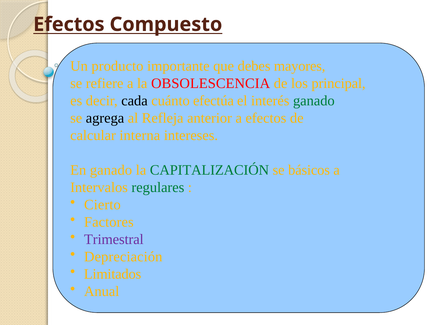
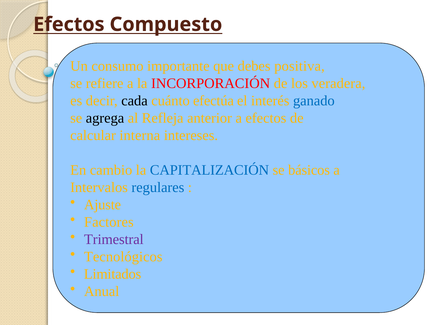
producto: producto -> consumo
mayores: mayores -> positiva
OBSOLESCENCIA: OBSOLESCENCIA -> INCORPORACIÓN
principal: principal -> veradera
ganado at (314, 101) colour: green -> blue
En ganado: ganado -> cambio
CAPITALIZACIÓN colour: green -> blue
regulares colour: green -> blue
Cierto: Cierto -> Ajuste
Depreciación: Depreciación -> Tecnológicos
